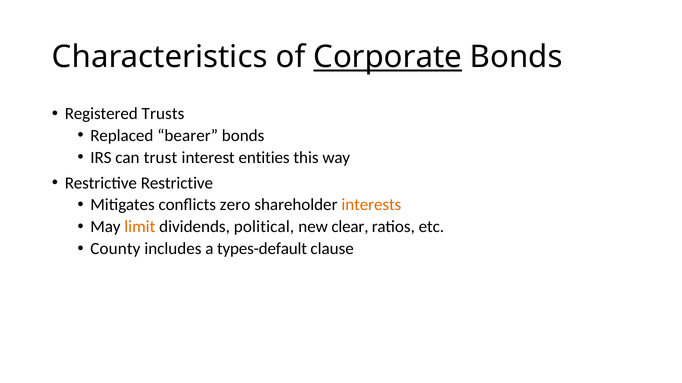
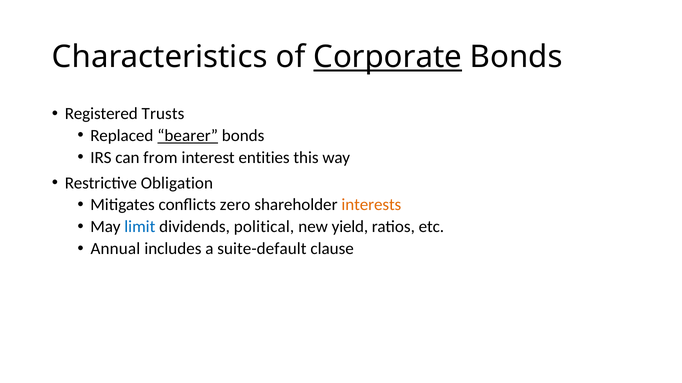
bearer underline: none -> present
trust: trust -> from
Restrictive Restrictive: Restrictive -> Obligation
limit colour: orange -> blue
clear: clear -> yield
County: County -> Annual
types-default: types-default -> suite-default
